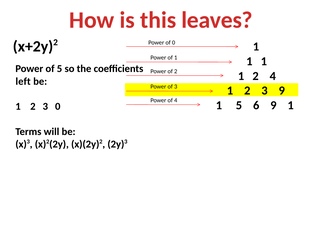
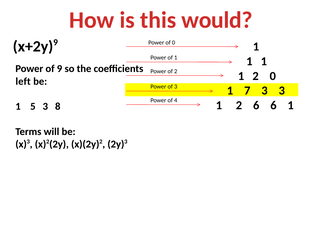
leaves: leaves -> would
2 at (56, 42): 2 -> 9
of 5: 5 -> 9
2 4: 4 -> 0
2 at (247, 91): 2 -> 7
3 9: 9 -> 3
5 at (239, 105): 5 -> 2
6 9: 9 -> 6
2 at (33, 107): 2 -> 5
3 0: 0 -> 8
